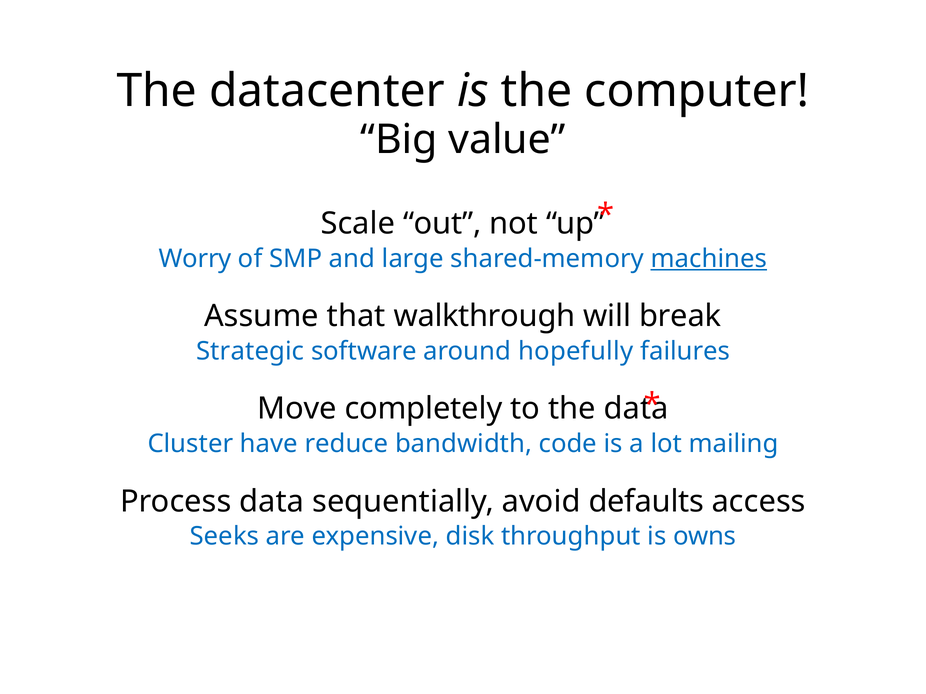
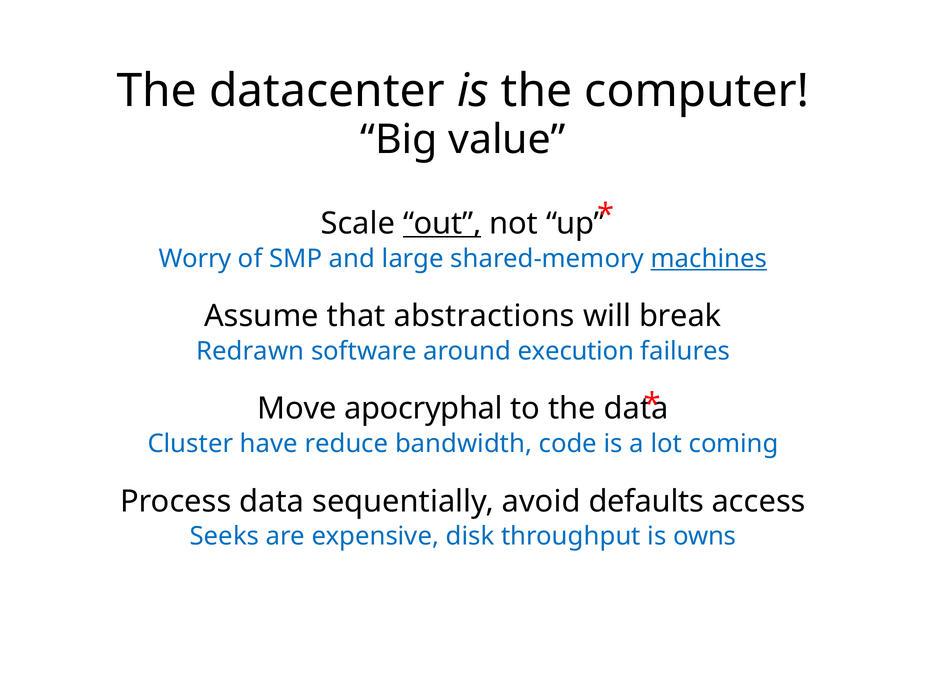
out underline: none -> present
walkthrough: walkthrough -> abstractions
Strategic: Strategic -> Redrawn
hopefully: hopefully -> execution
completely: completely -> apocryphal
mailing: mailing -> coming
